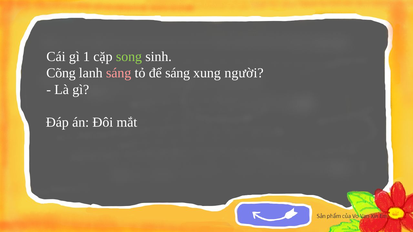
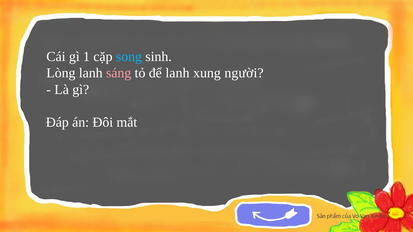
song colour: light green -> light blue
Cõng: Cõng -> Lòng
để sáng: sáng -> lanh
